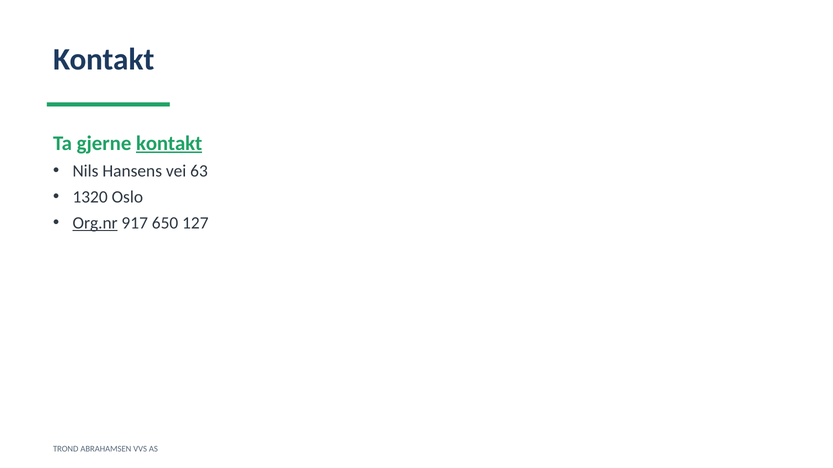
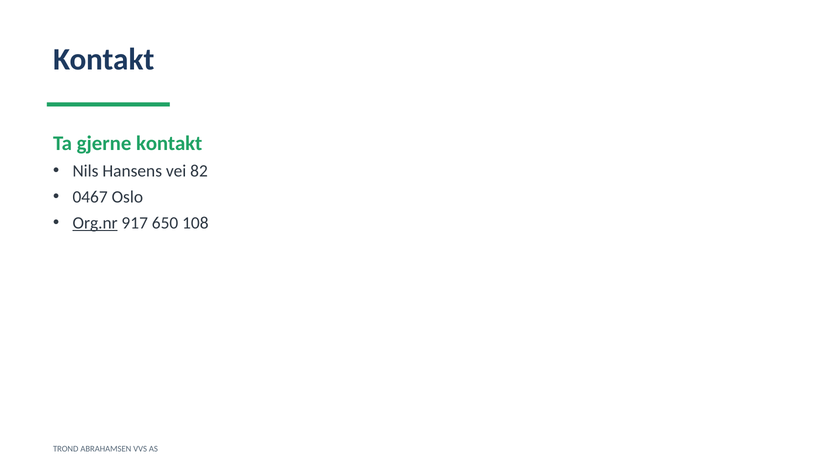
kontakt at (169, 143) underline: present -> none
63: 63 -> 82
1320: 1320 -> 0467
127: 127 -> 108
